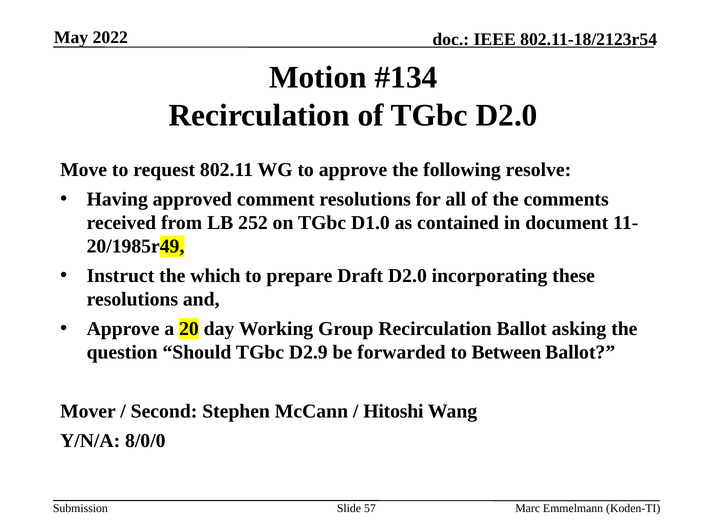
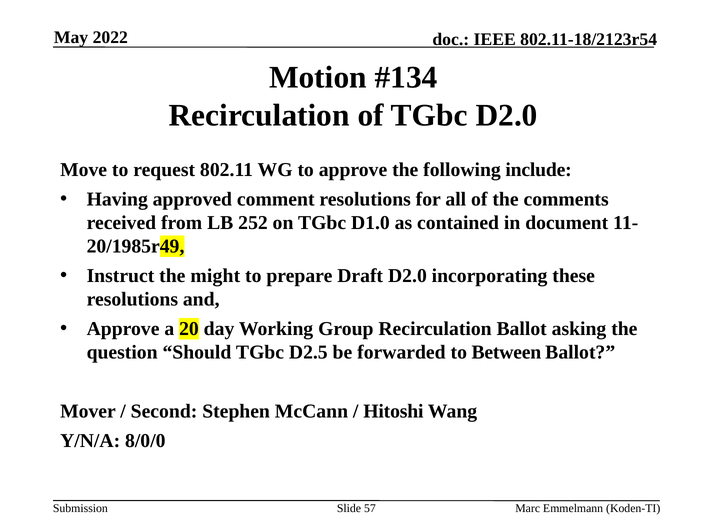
resolve: resolve -> include
which: which -> might
D2.9: D2.9 -> D2.5
